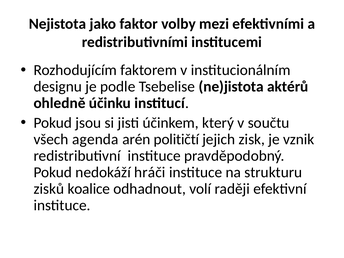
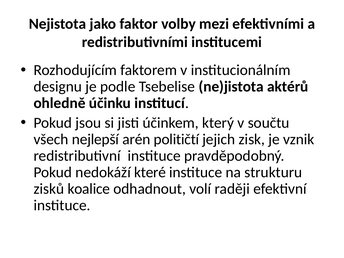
agenda: agenda -> nejlepší
hráči: hráči -> které
